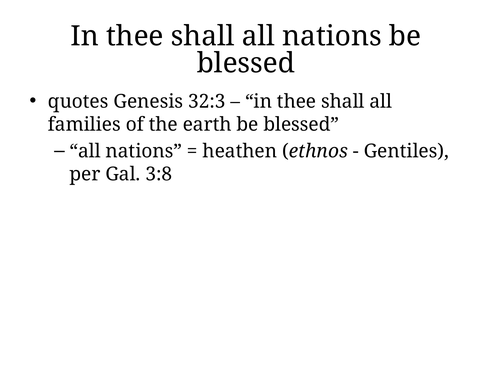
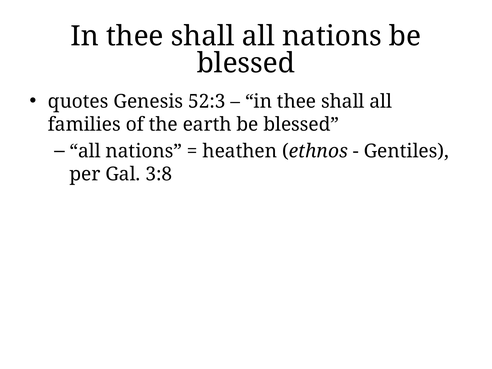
32:3: 32:3 -> 52:3
